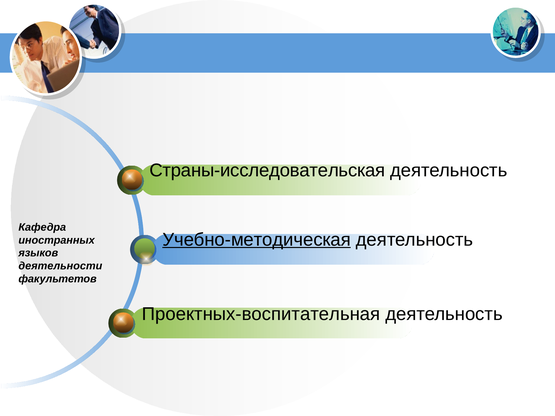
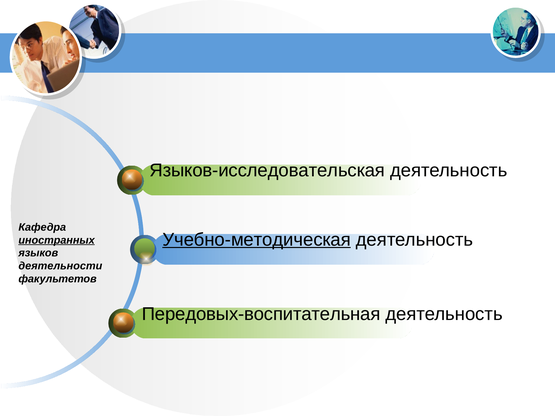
Страны-исследовательская: Страны-исследовательская -> Языков-исследовательская
иностранных underline: none -> present
Проектных-воспитательная: Проектных-воспитательная -> Передовых-воспитательная
